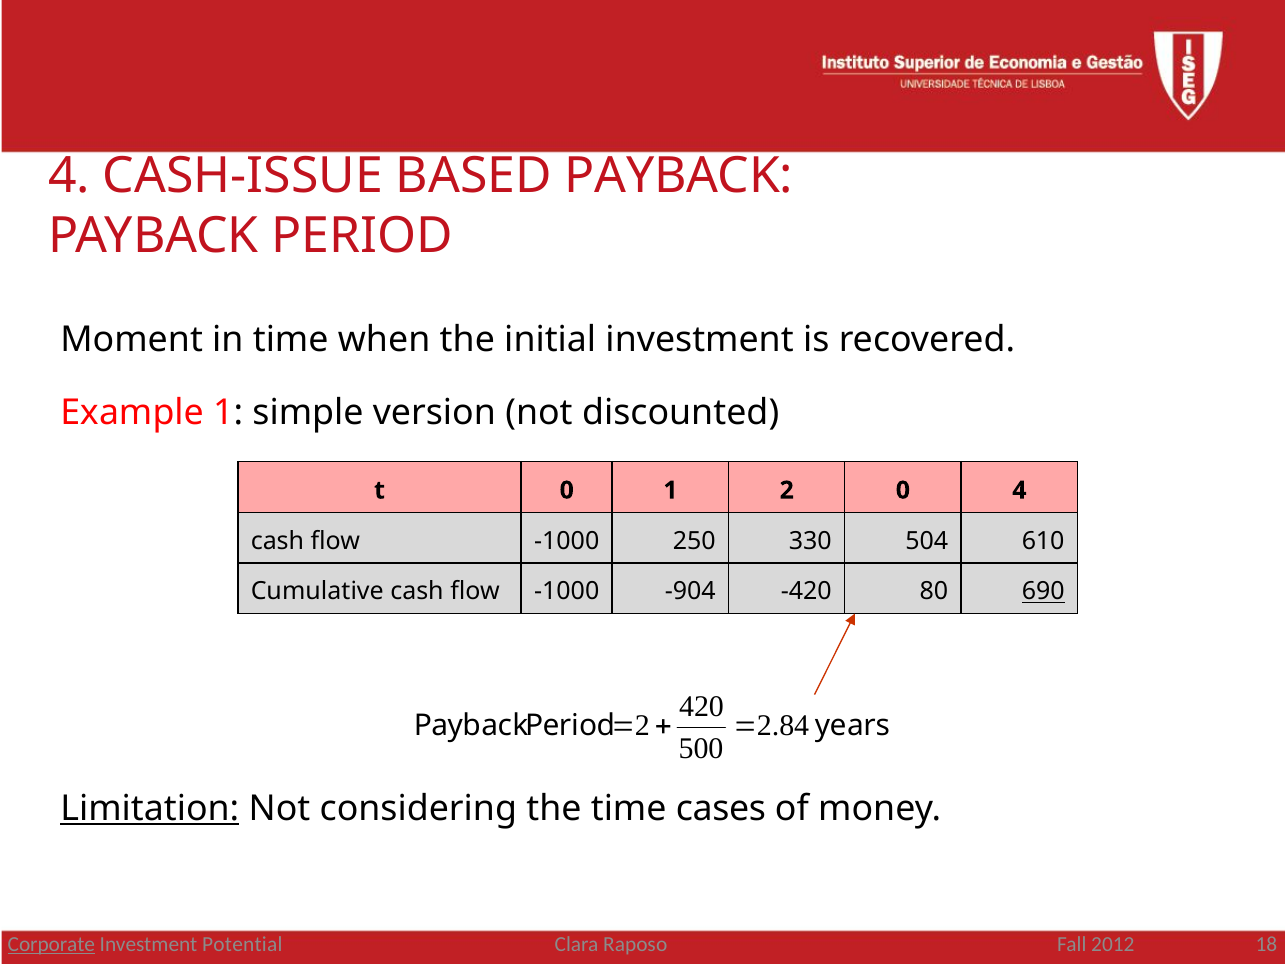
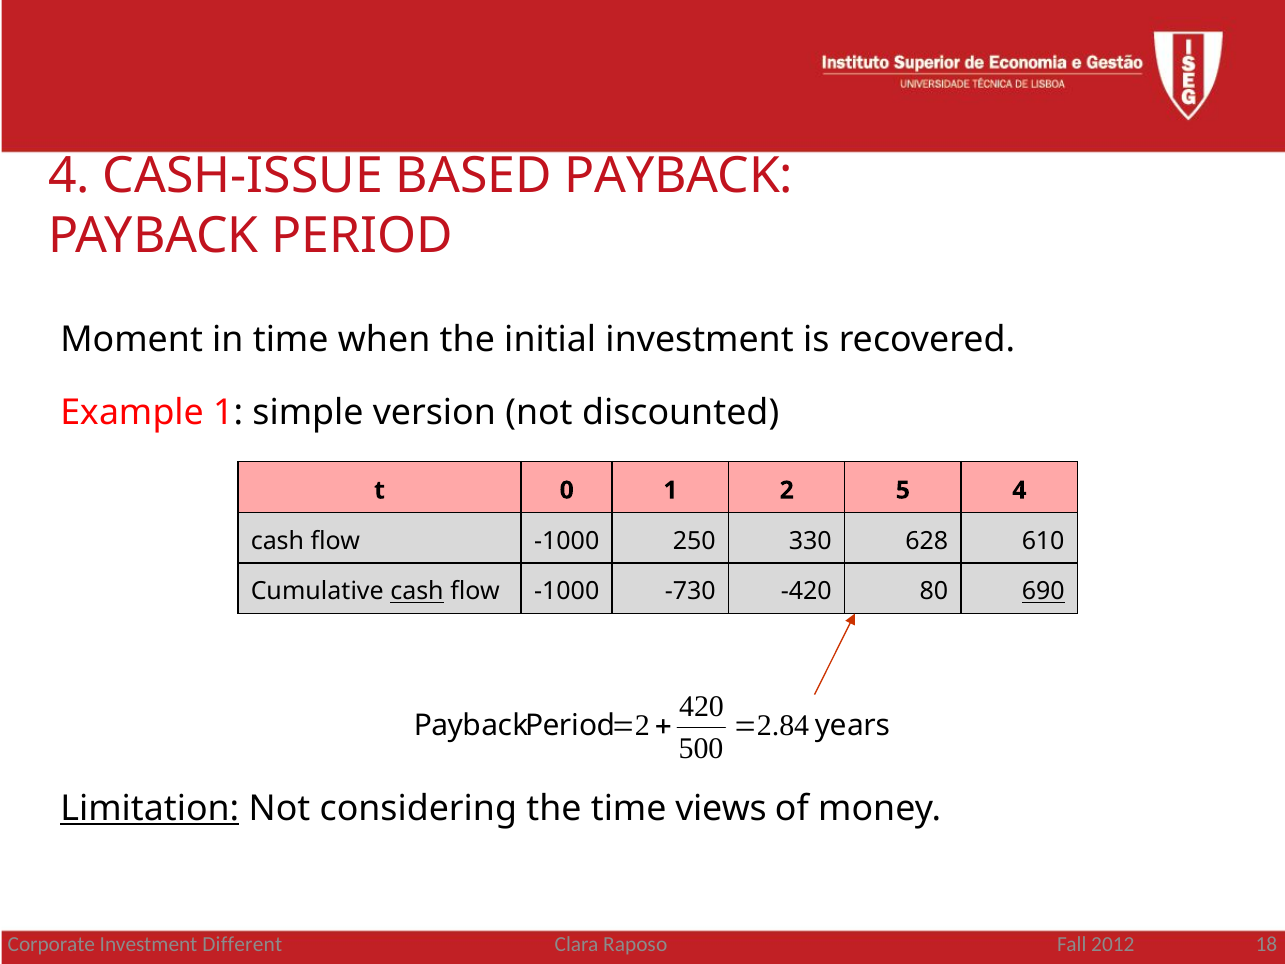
2 0: 0 -> 5
504: 504 -> 628
cash at (417, 591) underline: none -> present
-904: -904 -> -730
cases: cases -> views
Corporate underline: present -> none
Potential: Potential -> Different
